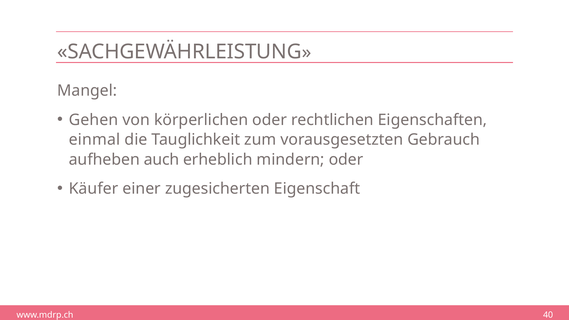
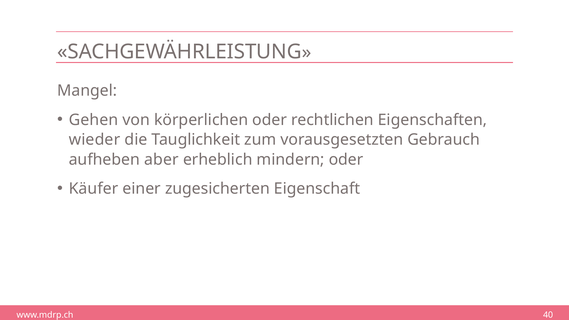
einmal: einmal -> wieder
auch: auch -> aber
